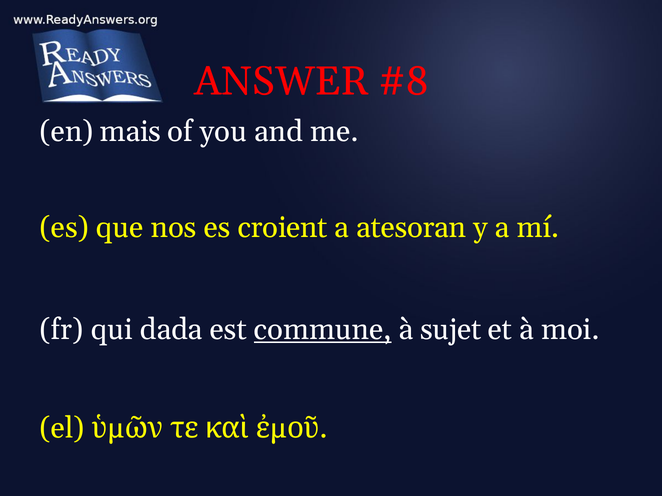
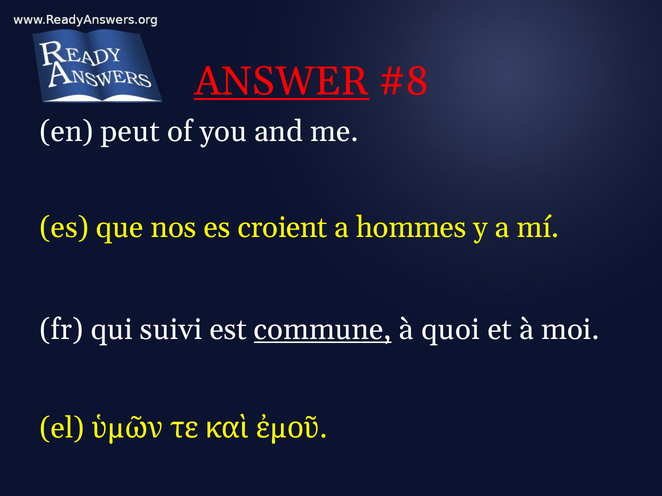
ANSWER underline: none -> present
mais: mais -> peut
atesoran: atesoran -> hommes
dada: dada -> suivi
sujet: sujet -> quoi
